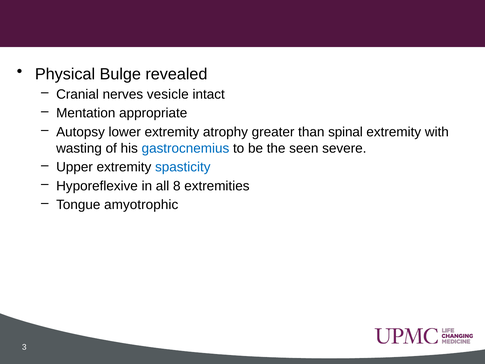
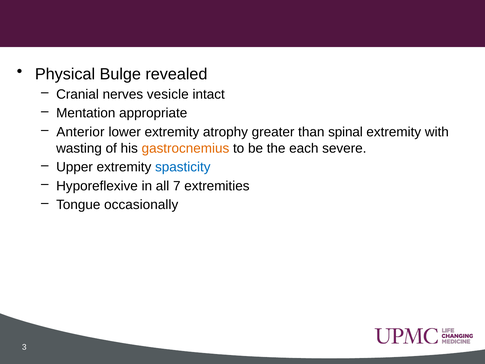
Autopsy: Autopsy -> Anterior
gastrocnemius colour: blue -> orange
seen: seen -> each
8: 8 -> 7
amyotrophic: amyotrophic -> occasionally
